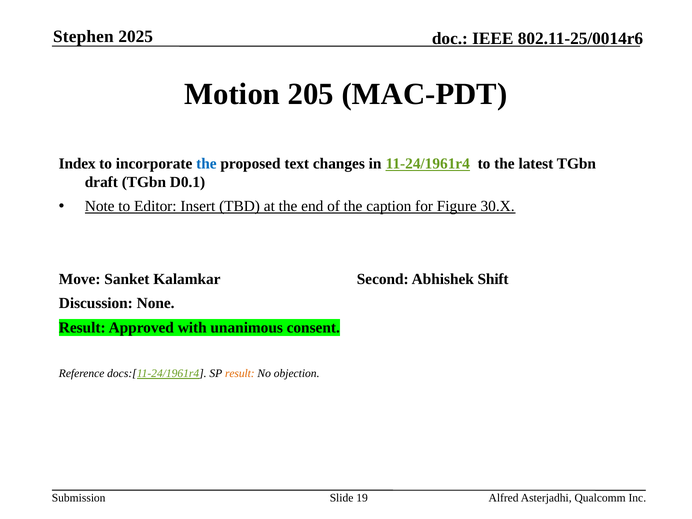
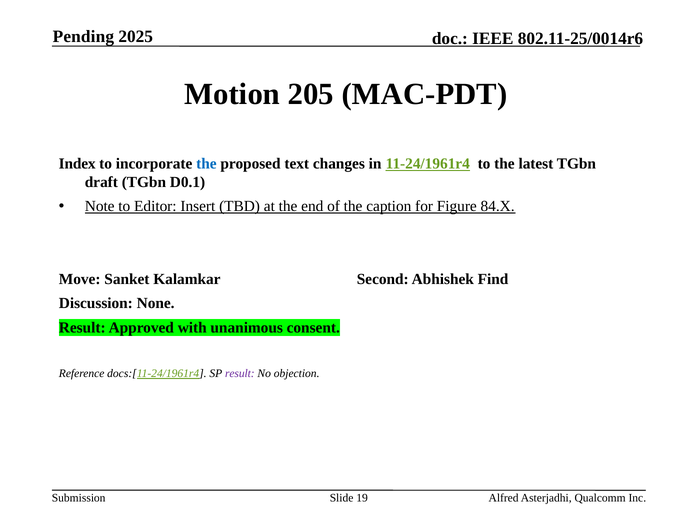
Stephen: Stephen -> Pending
30.X: 30.X -> 84.X
Shift: Shift -> Find
result at (240, 373) colour: orange -> purple
